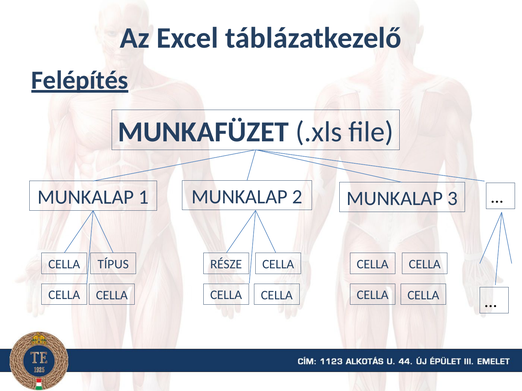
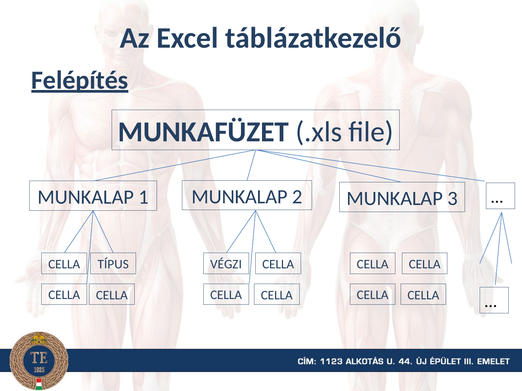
RÉSZE: RÉSZE -> VÉGZI
